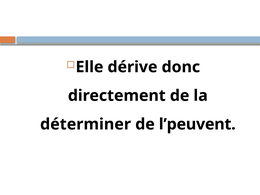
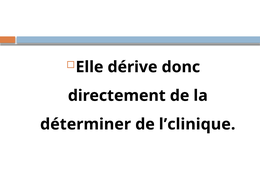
l’peuvent: l’peuvent -> l’clinique
